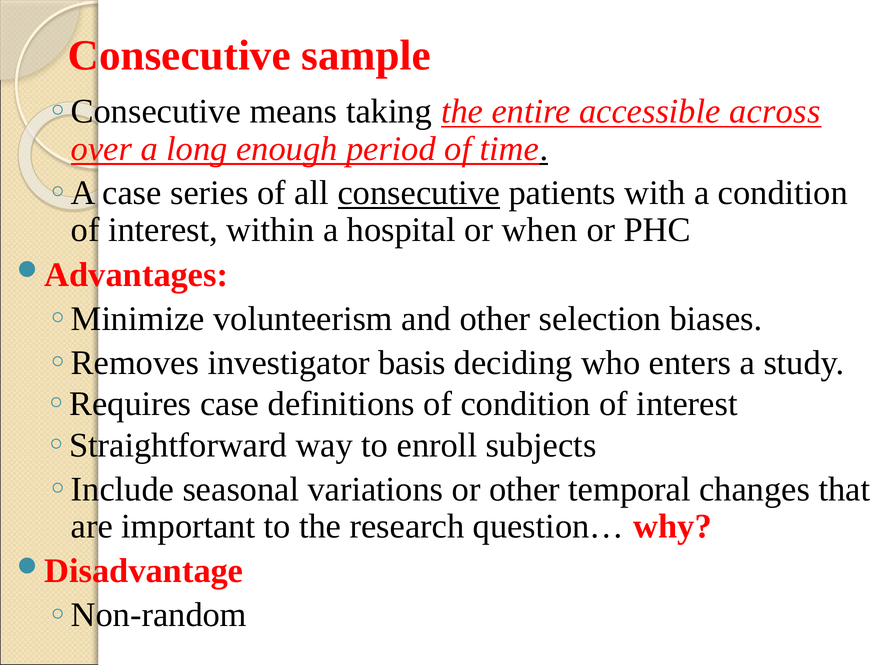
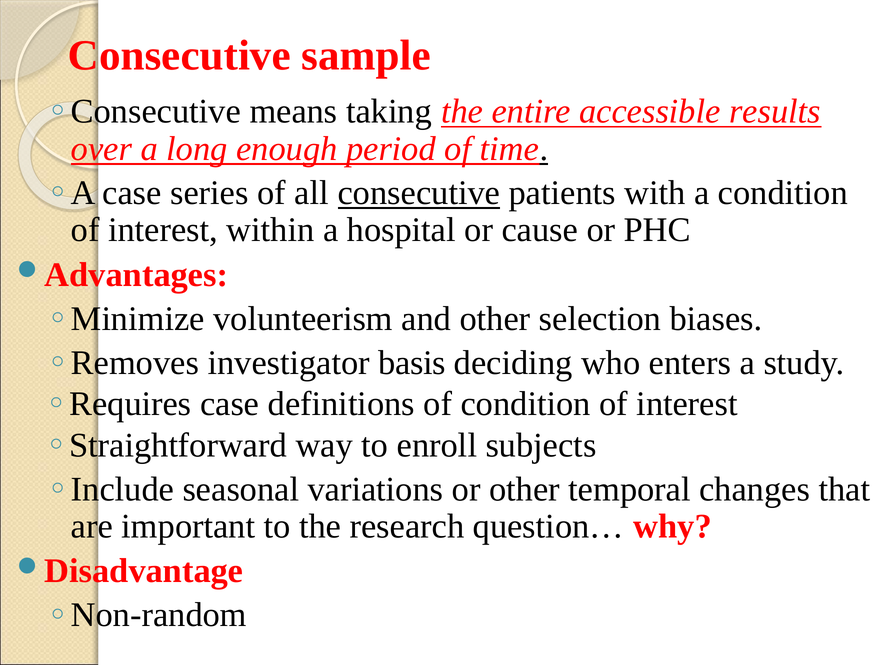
across: across -> results
when: when -> cause
